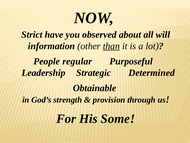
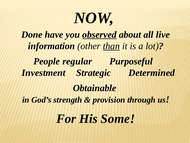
Strict: Strict -> Done
observed underline: none -> present
will: will -> live
Leadership: Leadership -> Investment
